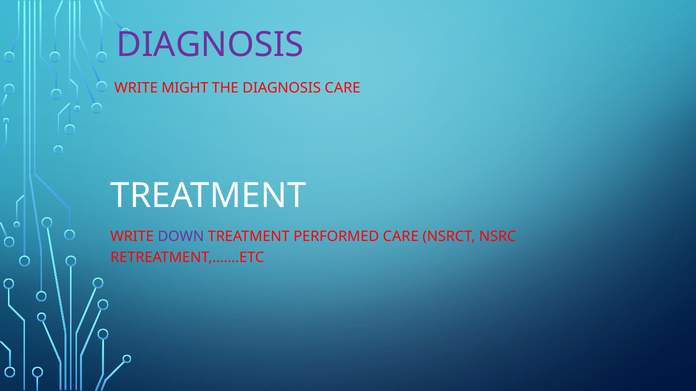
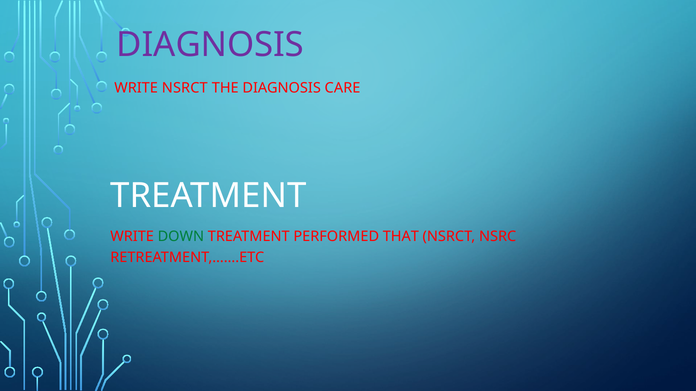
WRITE MIGHT: MIGHT -> NSRCT
DOWN colour: purple -> green
PERFORMED CARE: CARE -> THAT
